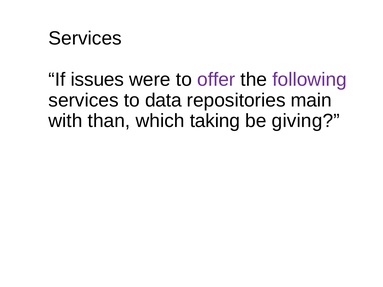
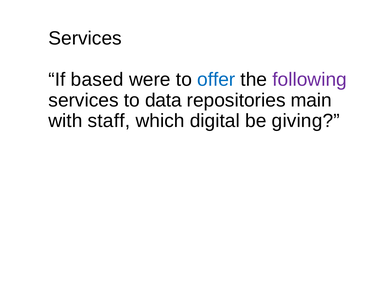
issues: issues -> based
offer colour: purple -> blue
than: than -> staff
taking: taking -> digital
